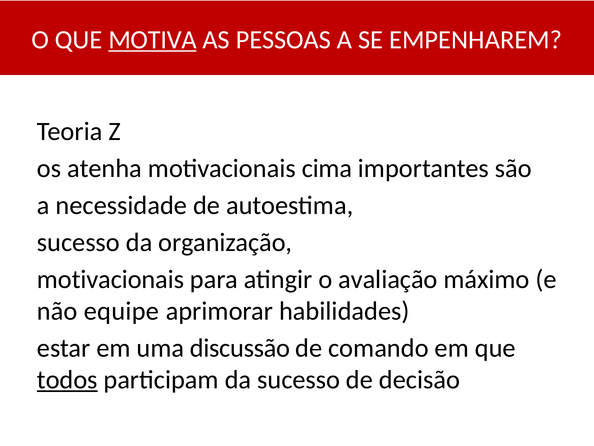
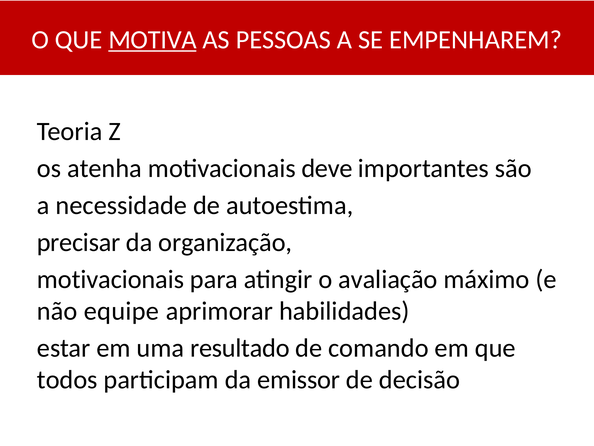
cima: cima -> deve
sucesso at (78, 242): sucesso -> precisar
discussão: discussão -> resultado
todos underline: present -> none
da sucesso: sucesso -> emissor
